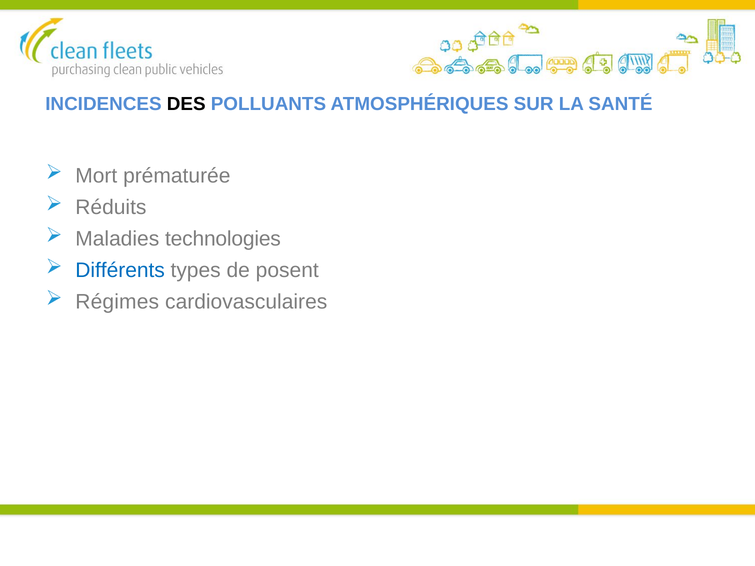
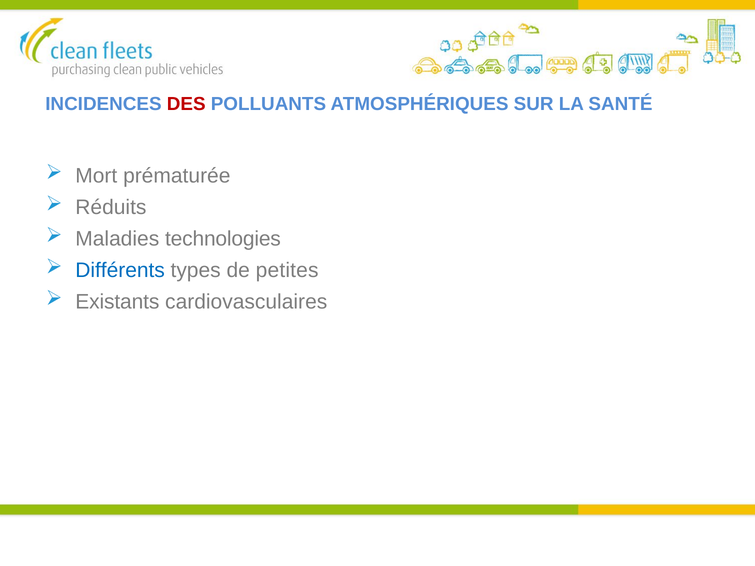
DES colour: black -> red
posent: posent -> petites
Régimes: Régimes -> Existants
